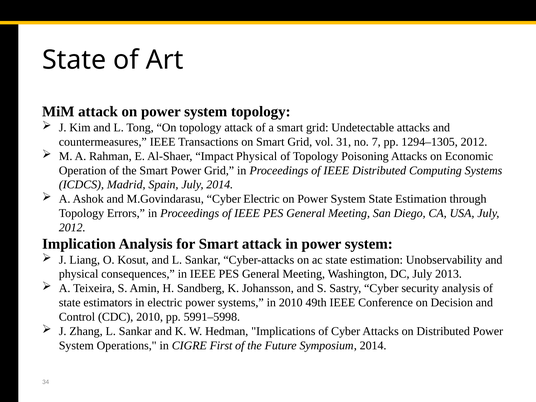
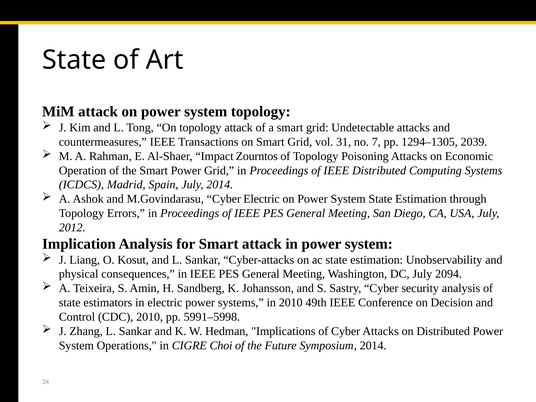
1294–1305 2012: 2012 -> 2039
Impact Physical: Physical -> Zourntos
2013: 2013 -> 2094
First: First -> Choi
